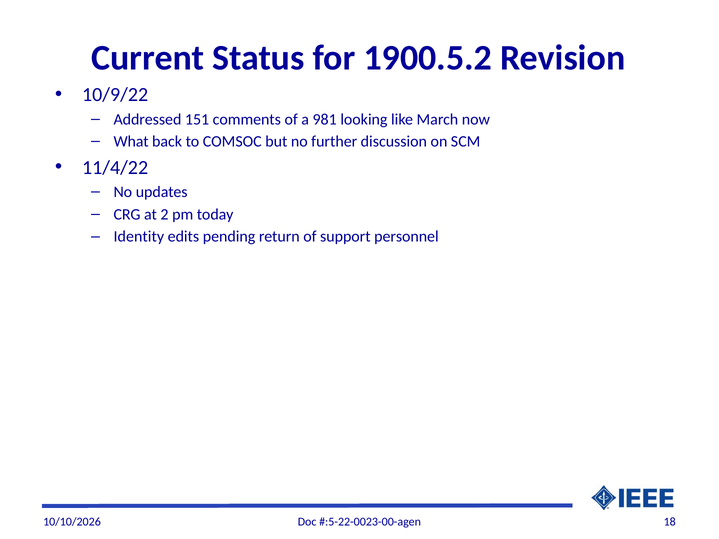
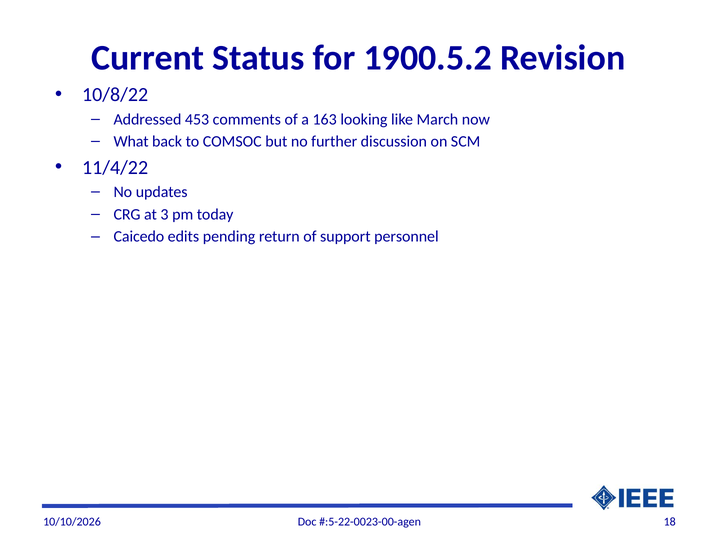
10/9/22: 10/9/22 -> 10/8/22
151: 151 -> 453
981: 981 -> 163
2: 2 -> 3
Identity: Identity -> Caicedo
